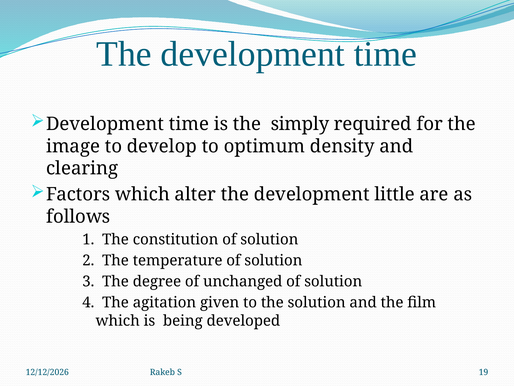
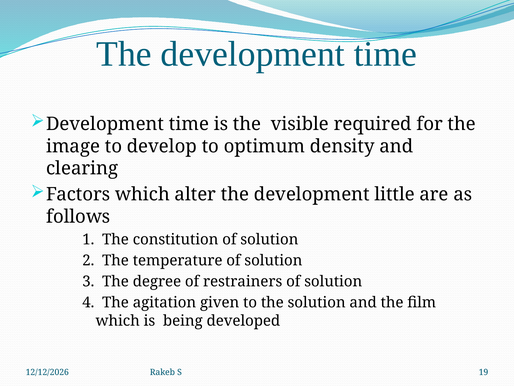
simply: simply -> visible
unchanged: unchanged -> restrainers
